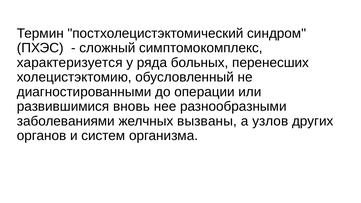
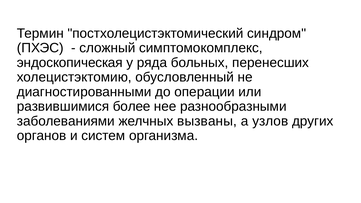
характеризуется: характеризуется -> эндоскопическая
вновь: вновь -> более
